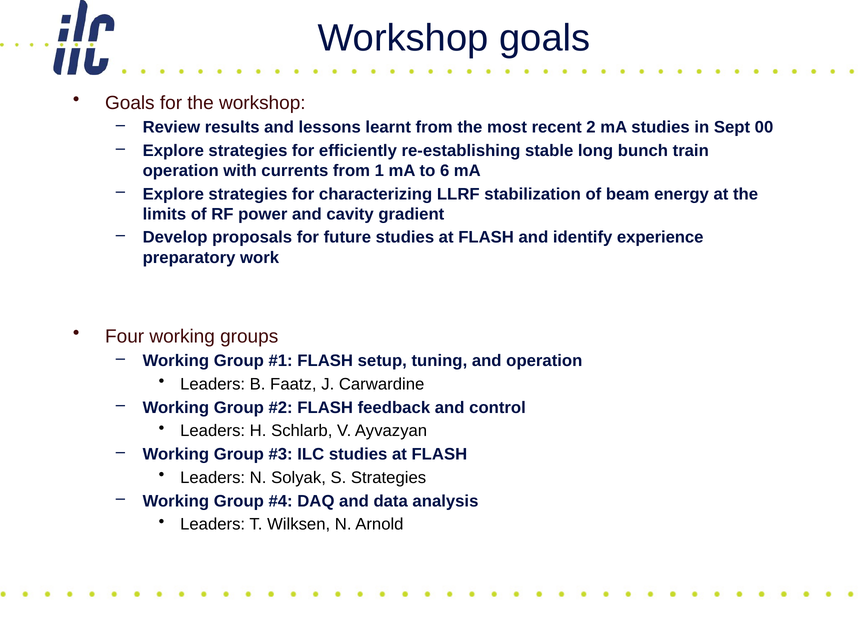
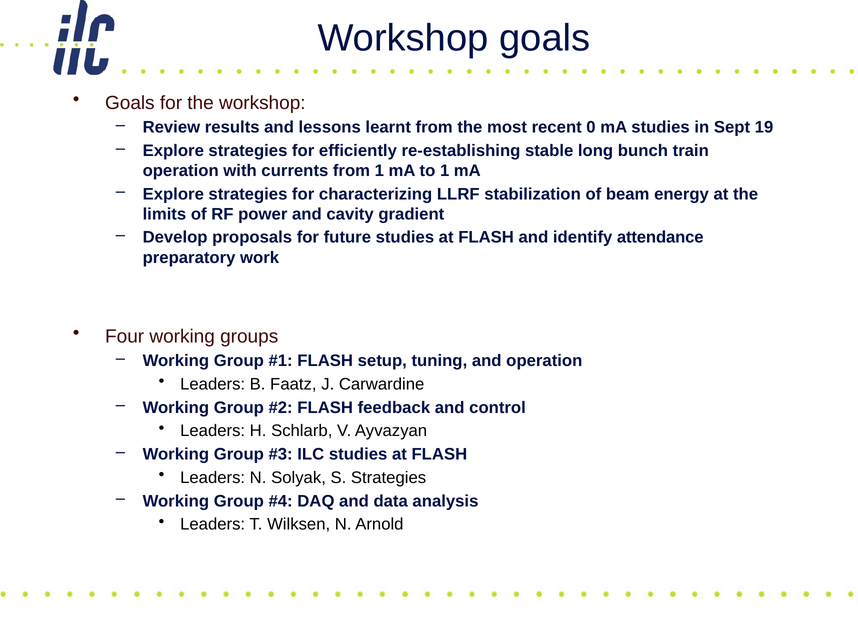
2: 2 -> 0
00: 00 -> 19
to 6: 6 -> 1
experience: experience -> attendance
